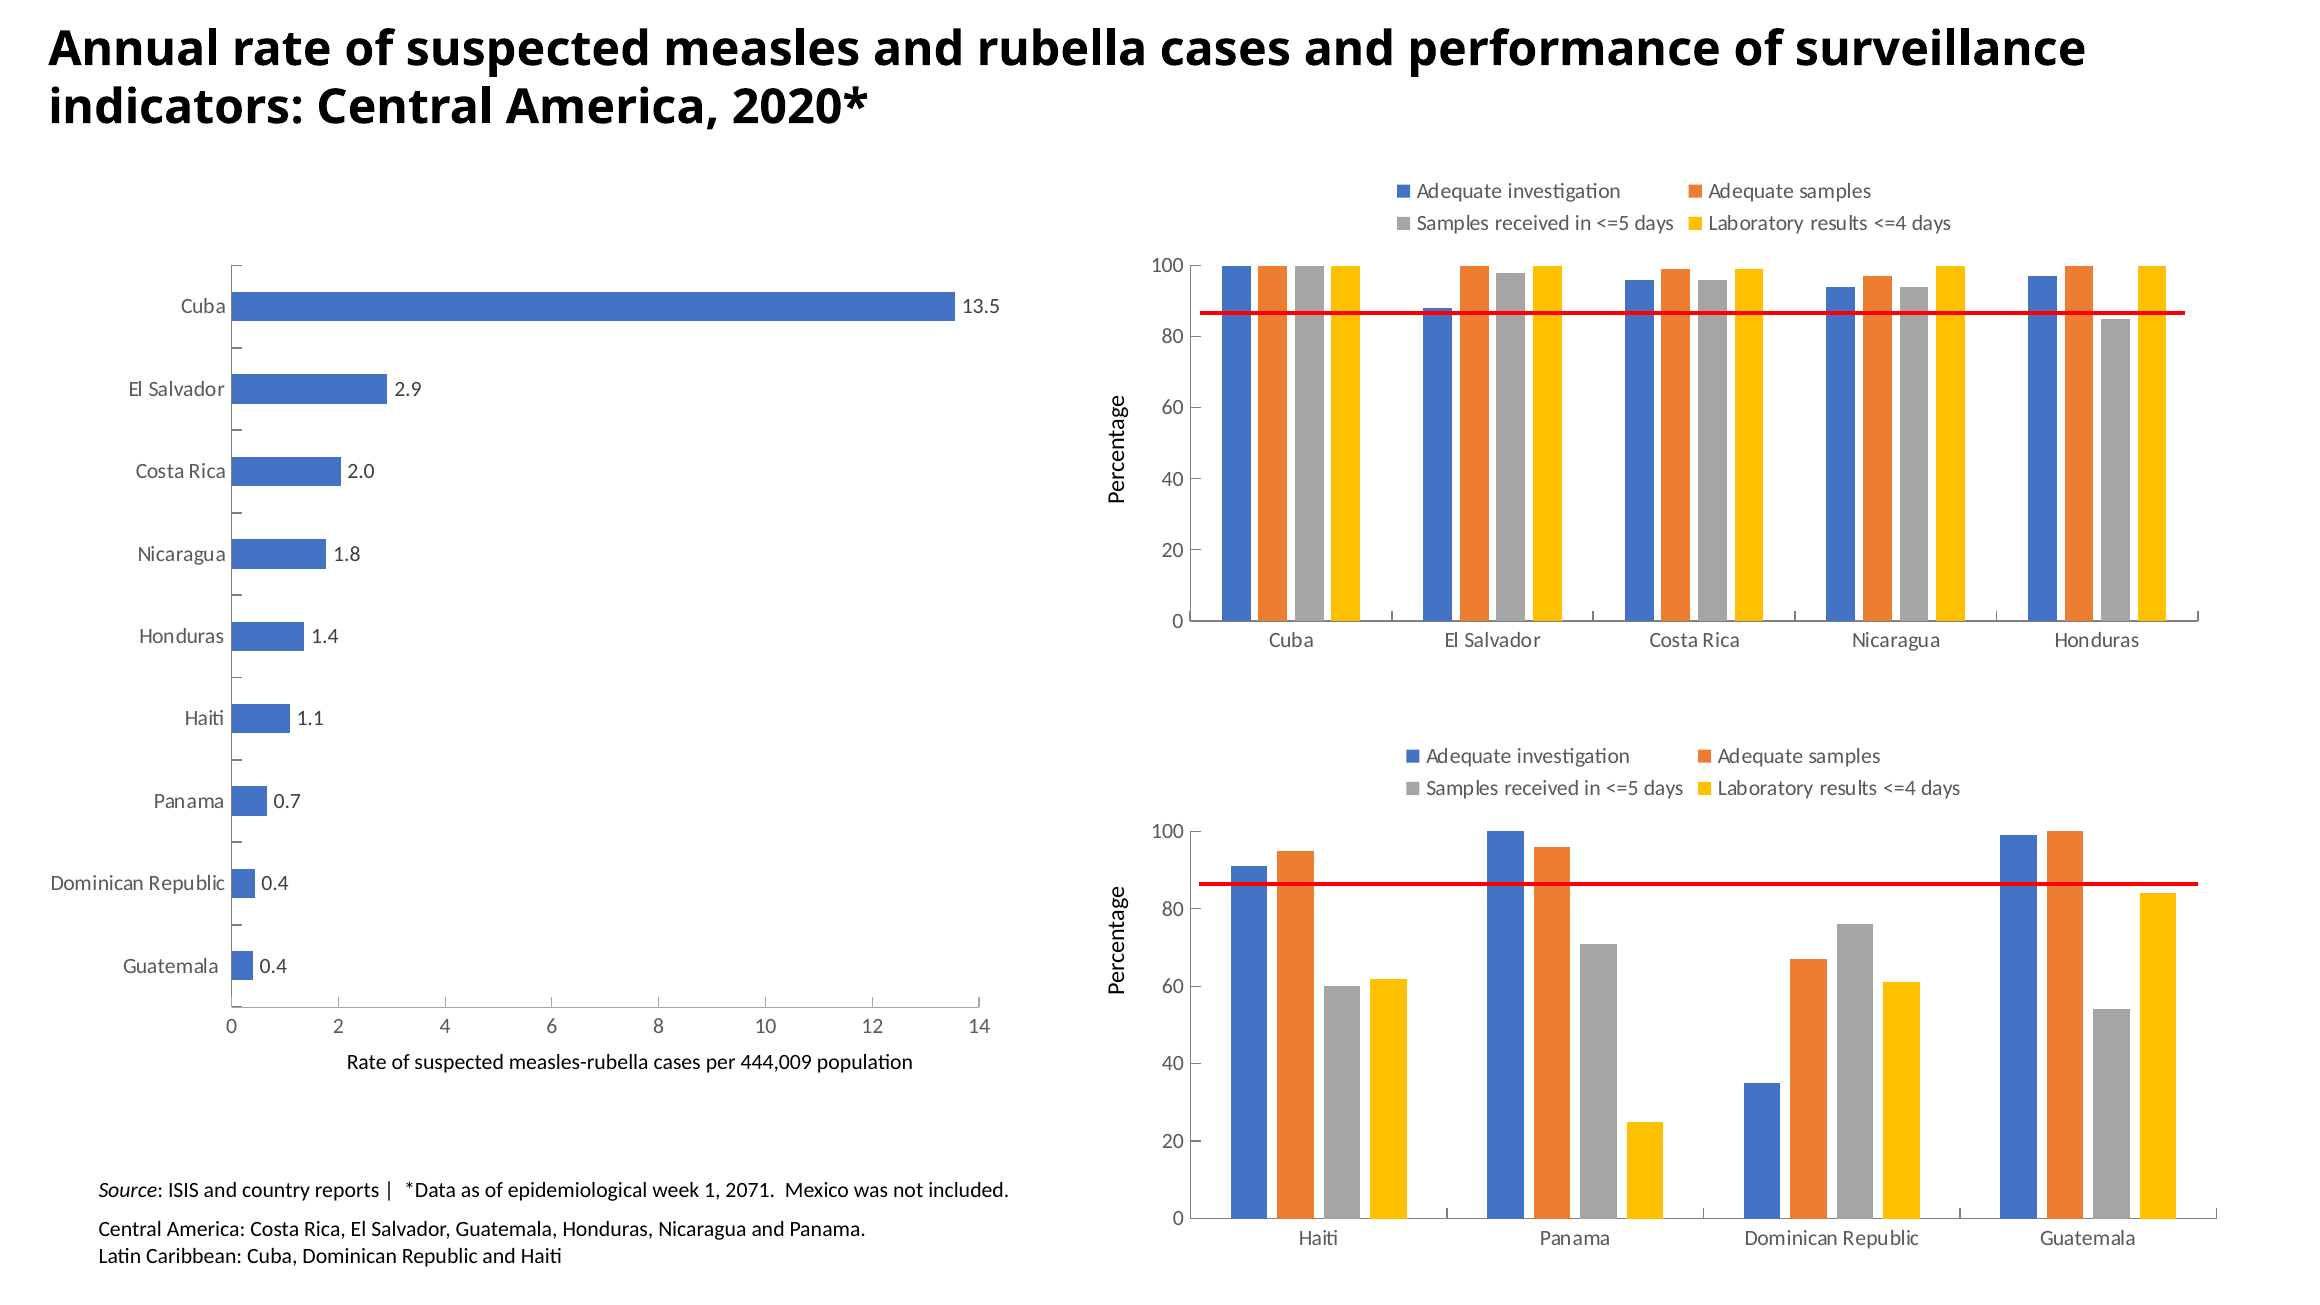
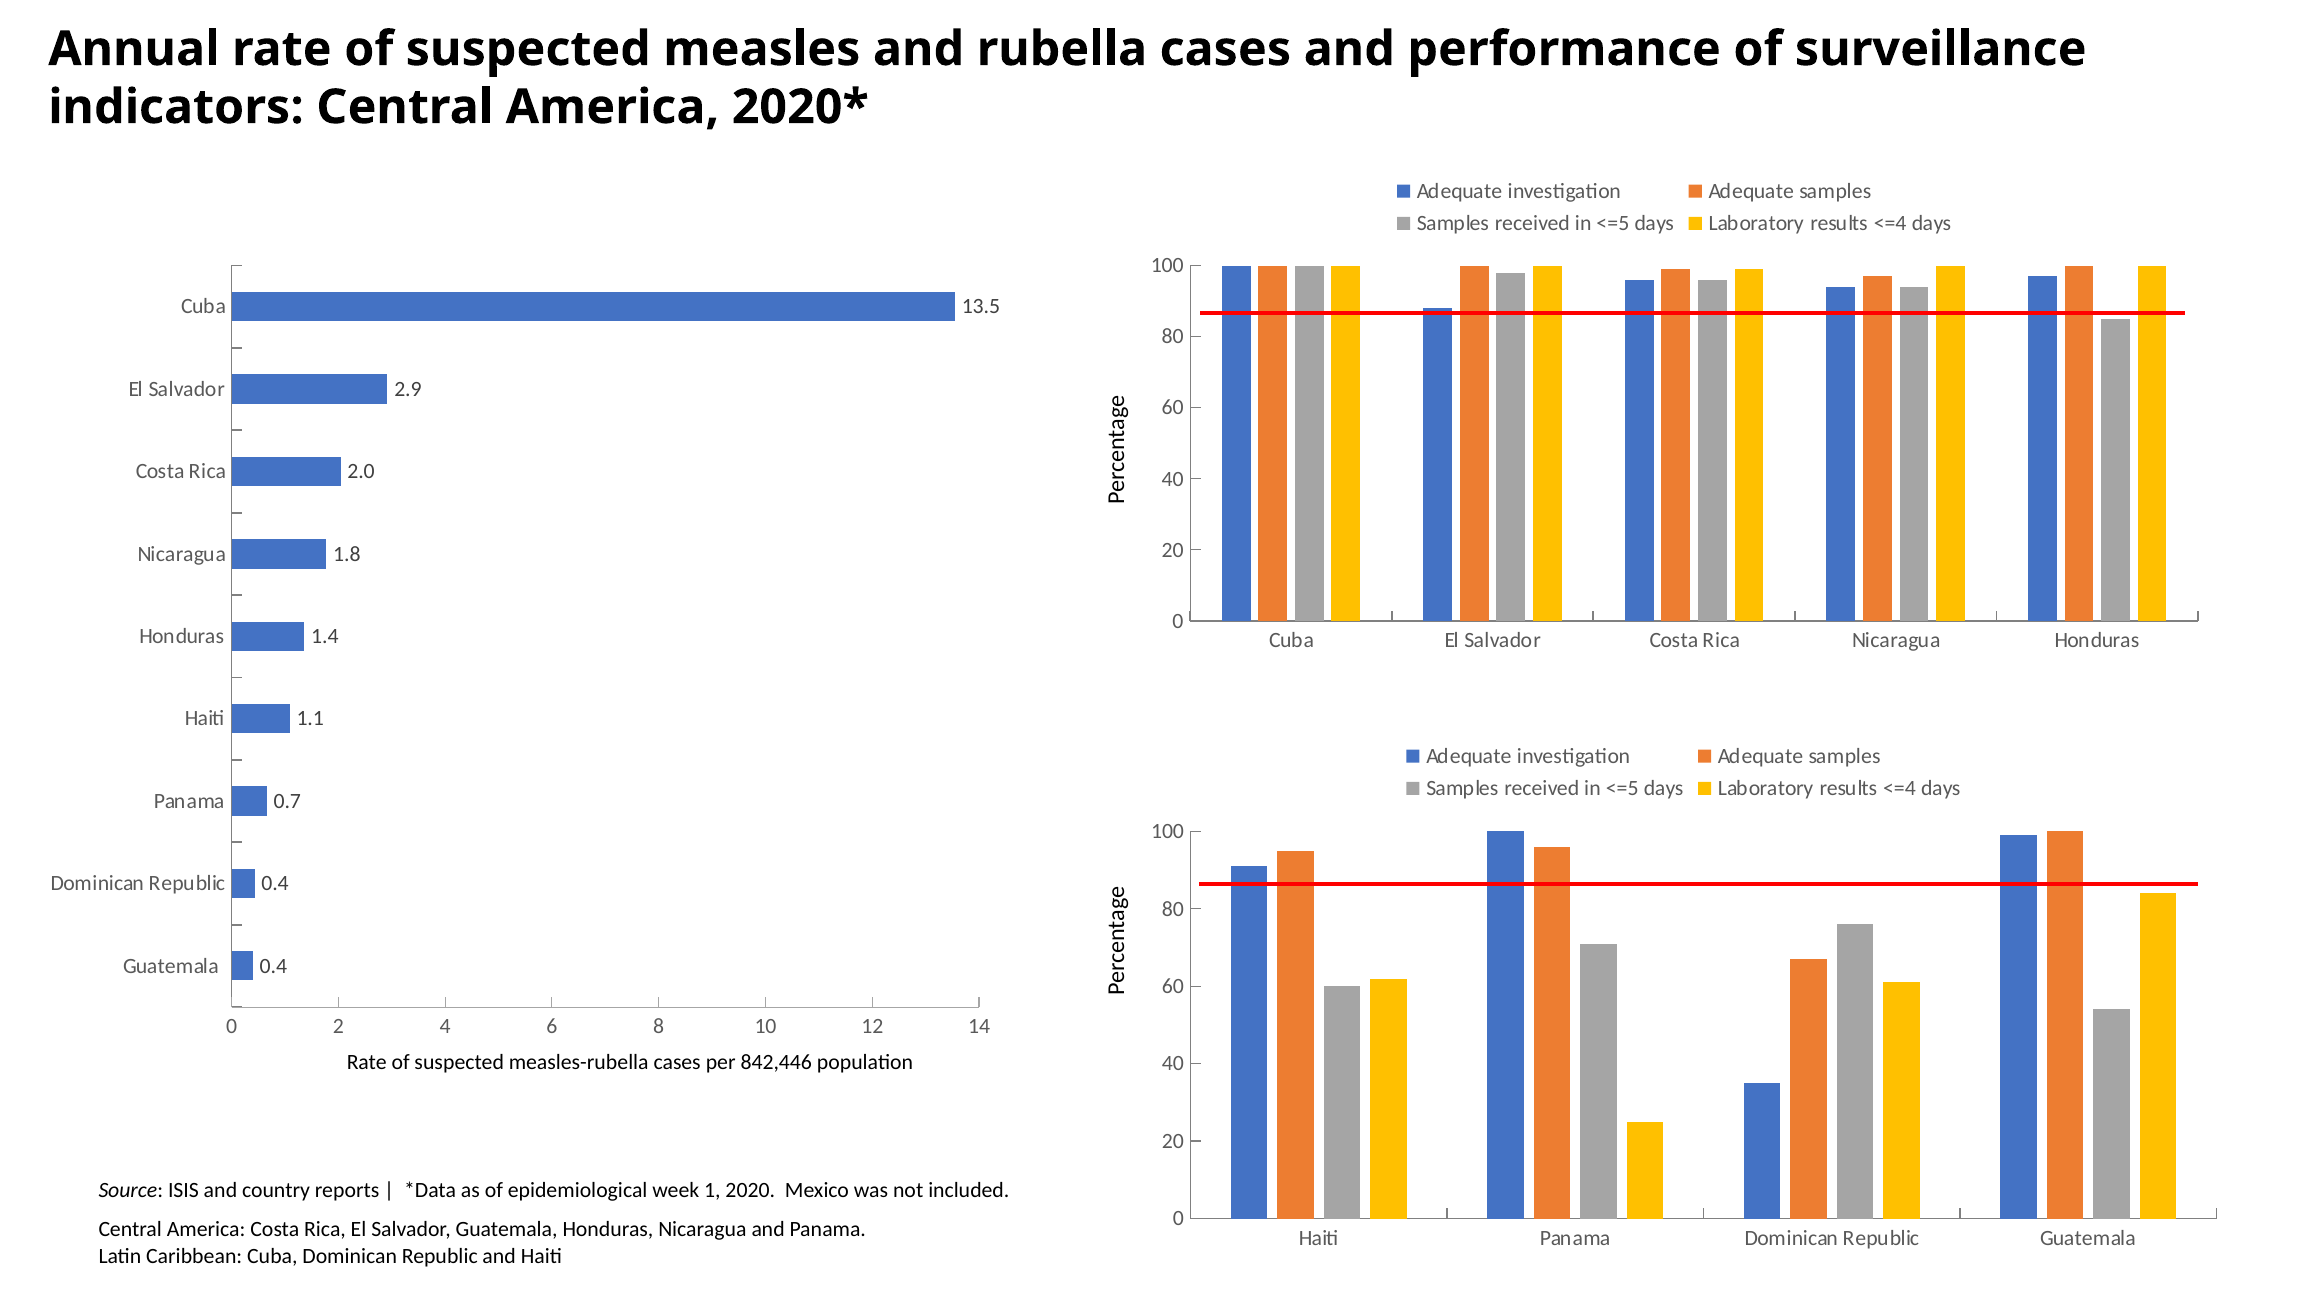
444,009: 444,009 -> 842,446
2071: 2071 -> 2020
